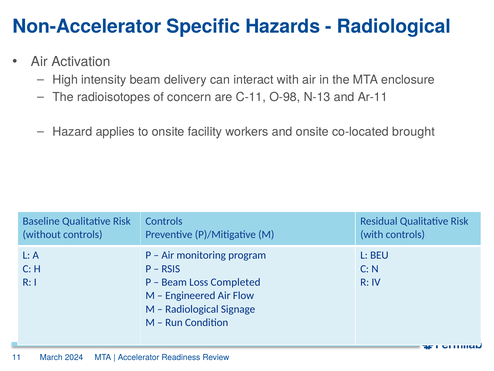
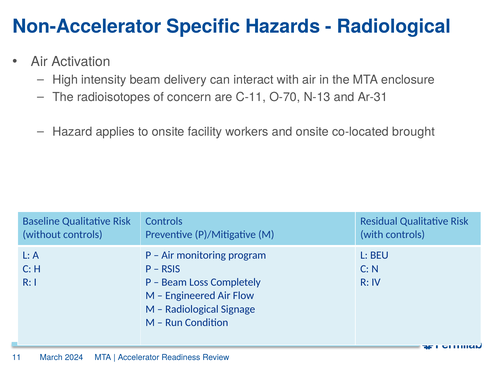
O-98: O-98 -> O-70
Ar-11: Ar-11 -> Ar-31
Completed: Completed -> Completely
